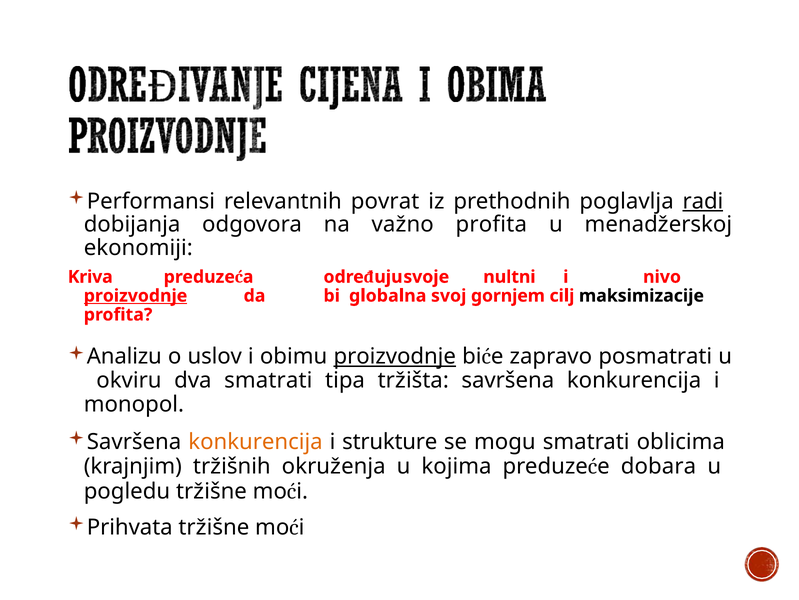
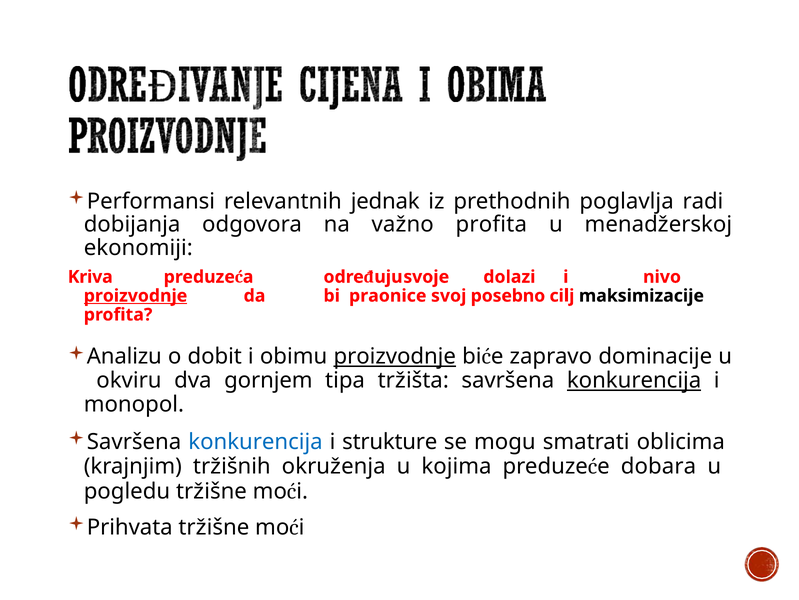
povrat: povrat -> jednak
radi underline: present -> none
nultni: nultni -> dolazi
globalna: globalna -> praonice
gornjem: gornjem -> posebno
uslov: uslov -> dobit
posmatrati: posmatrati -> dominacije
dva smatrati: smatrati -> gornjem
konkurencija at (634, 380) underline: none -> present
konkurencija at (255, 441) colour: orange -> blue
